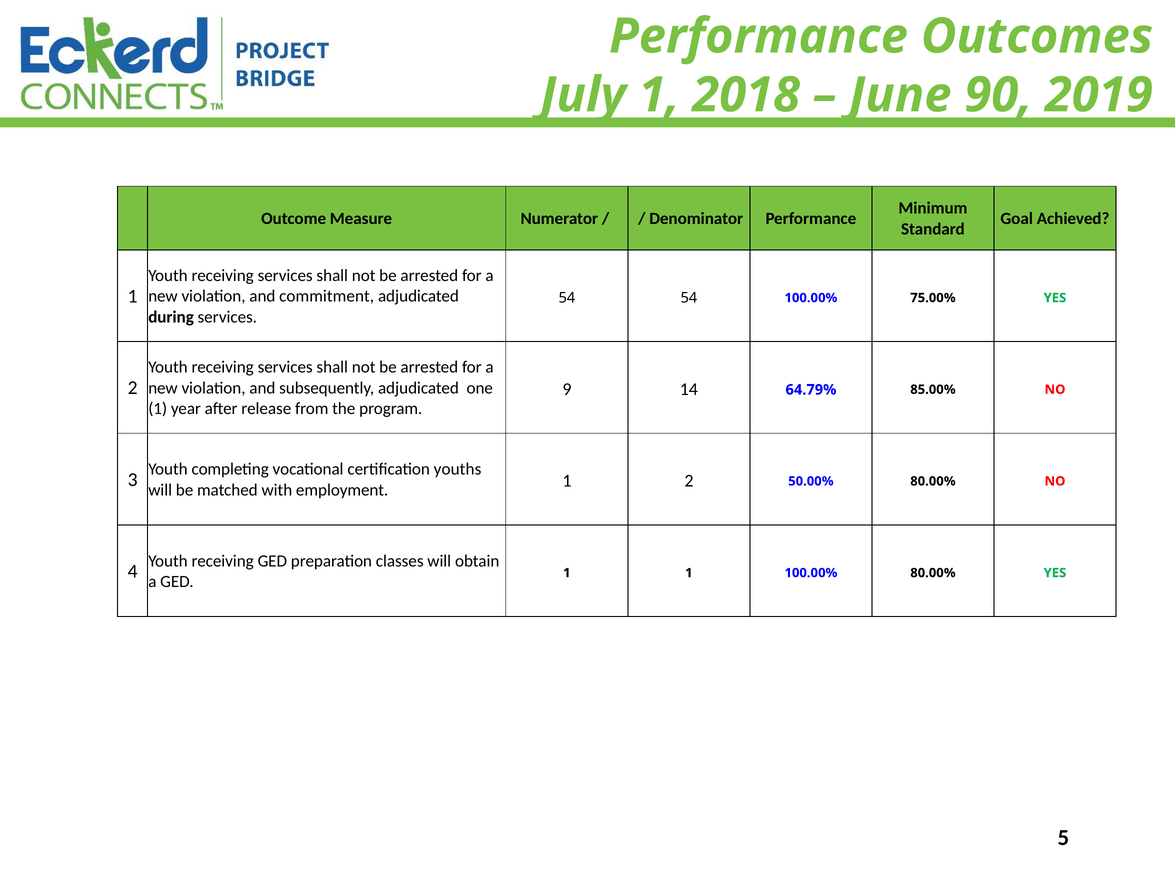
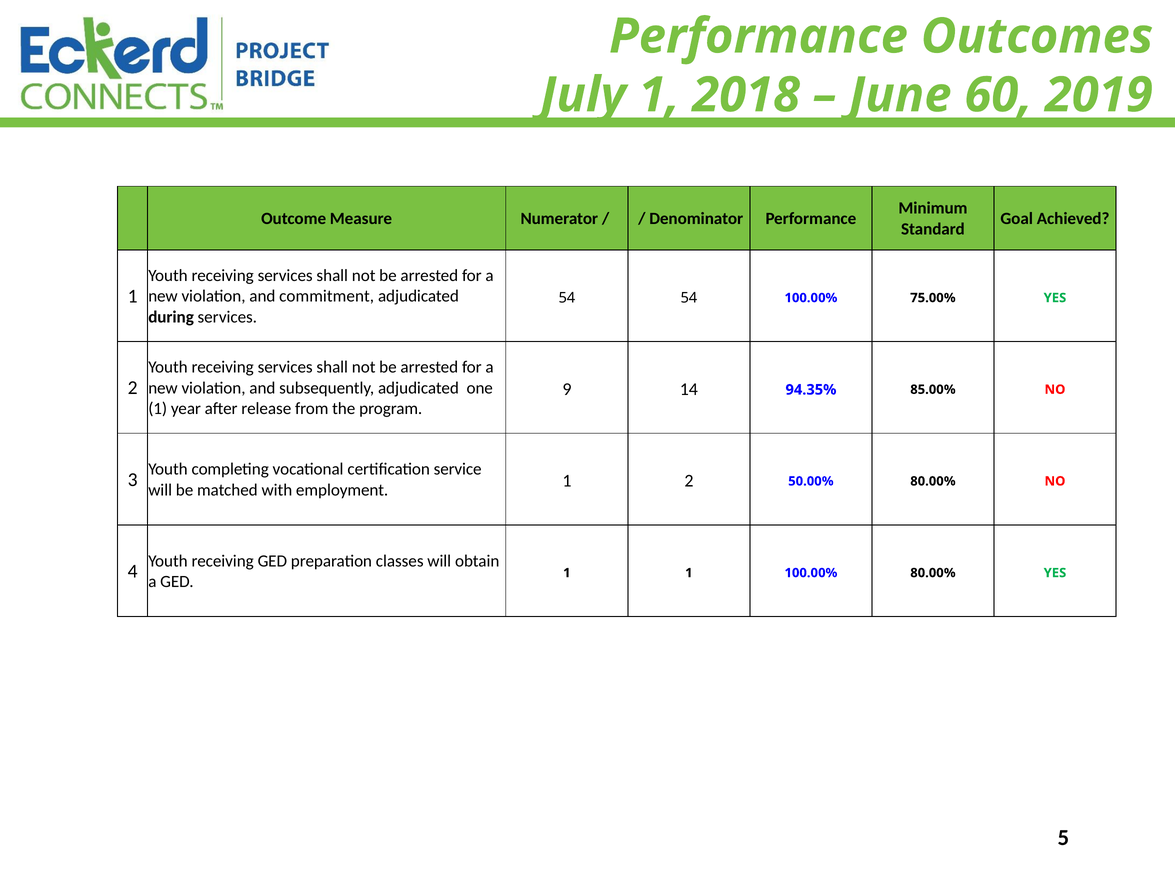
90: 90 -> 60
64.79%: 64.79% -> 94.35%
youths: youths -> service
